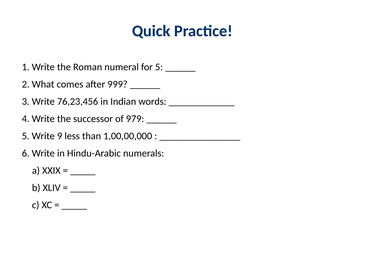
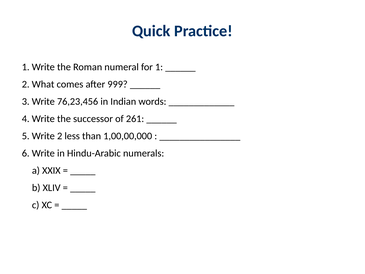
for 5: 5 -> 1
979: 979 -> 261
Write 9: 9 -> 2
